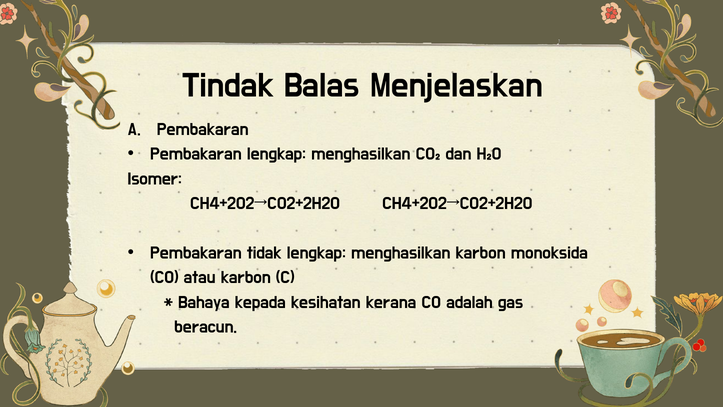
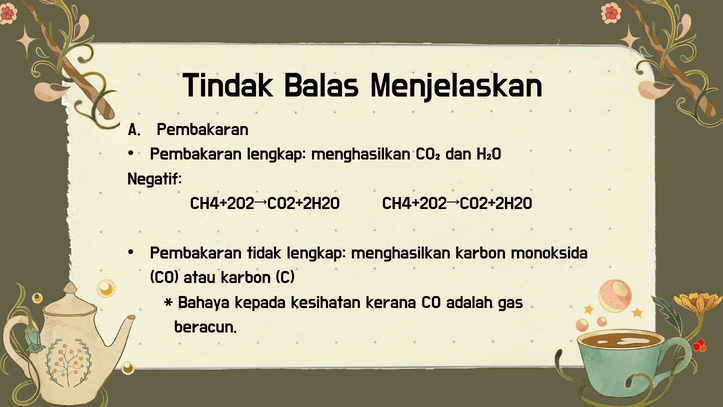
Isomer: Isomer -> Negatif
